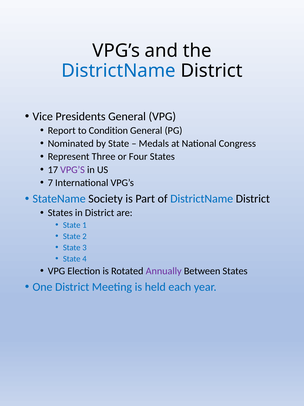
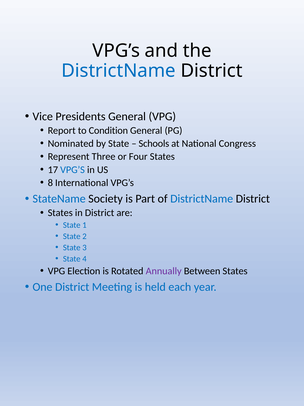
Medals: Medals -> Schools
VPG’S at (73, 169) colour: purple -> blue
7: 7 -> 8
